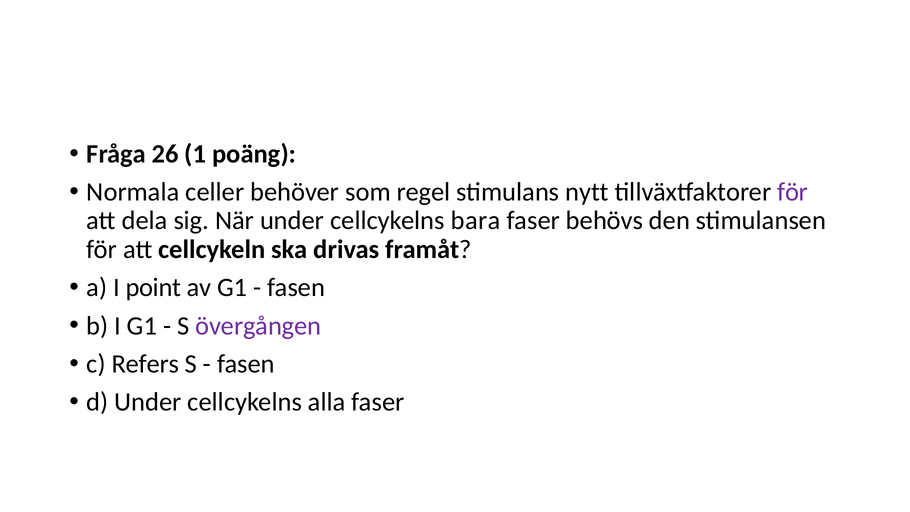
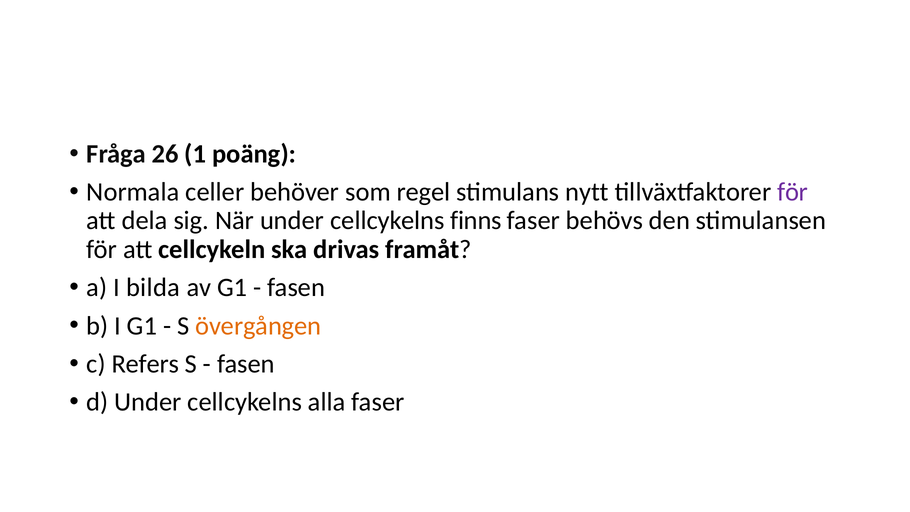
bara: bara -> finns
point: point -> bilda
övergången colour: purple -> orange
